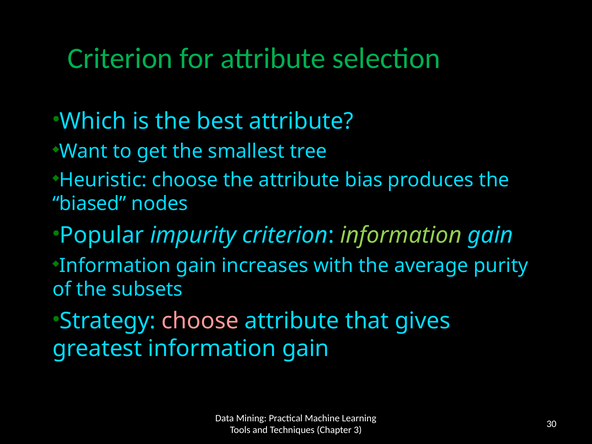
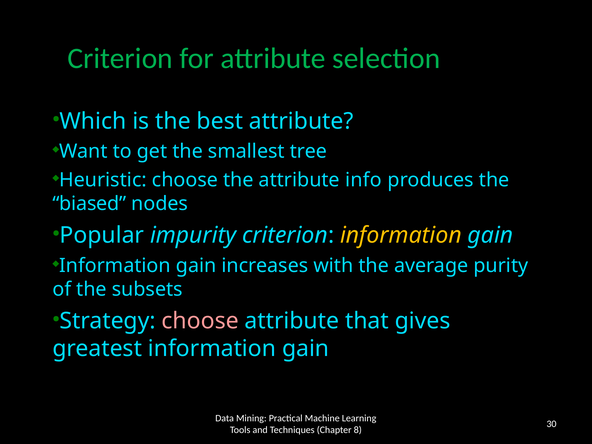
bias: bias -> info
information at (401, 235) colour: light green -> yellow
3: 3 -> 8
